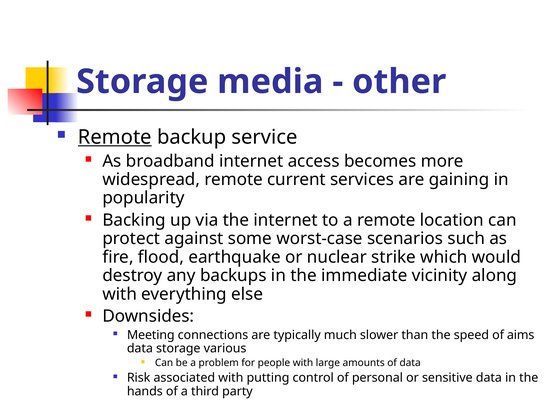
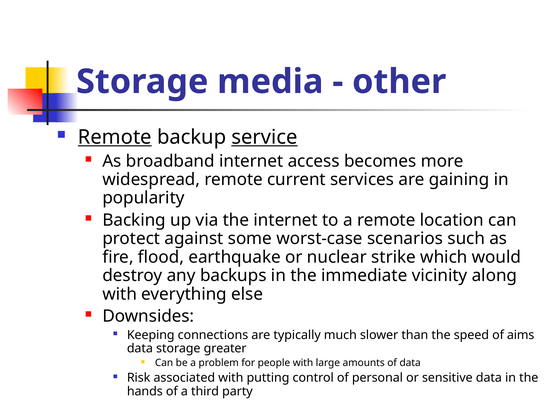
service underline: none -> present
Meeting: Meeting -> Keeping
various: various -> greater
